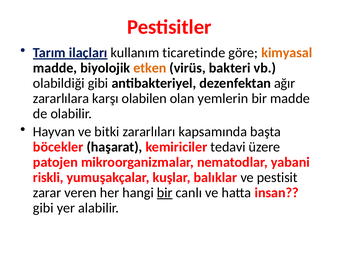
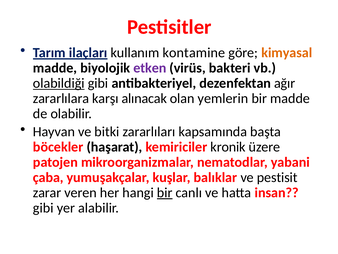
ticaretinde: ticaretinde -> kontamine
etken colour: orange -> purple
olabildiği underline: none -> present
olabilen: olabilen -> alınacak
tedavi: tedavi -> kronik
riskli: riskli -> çaba
